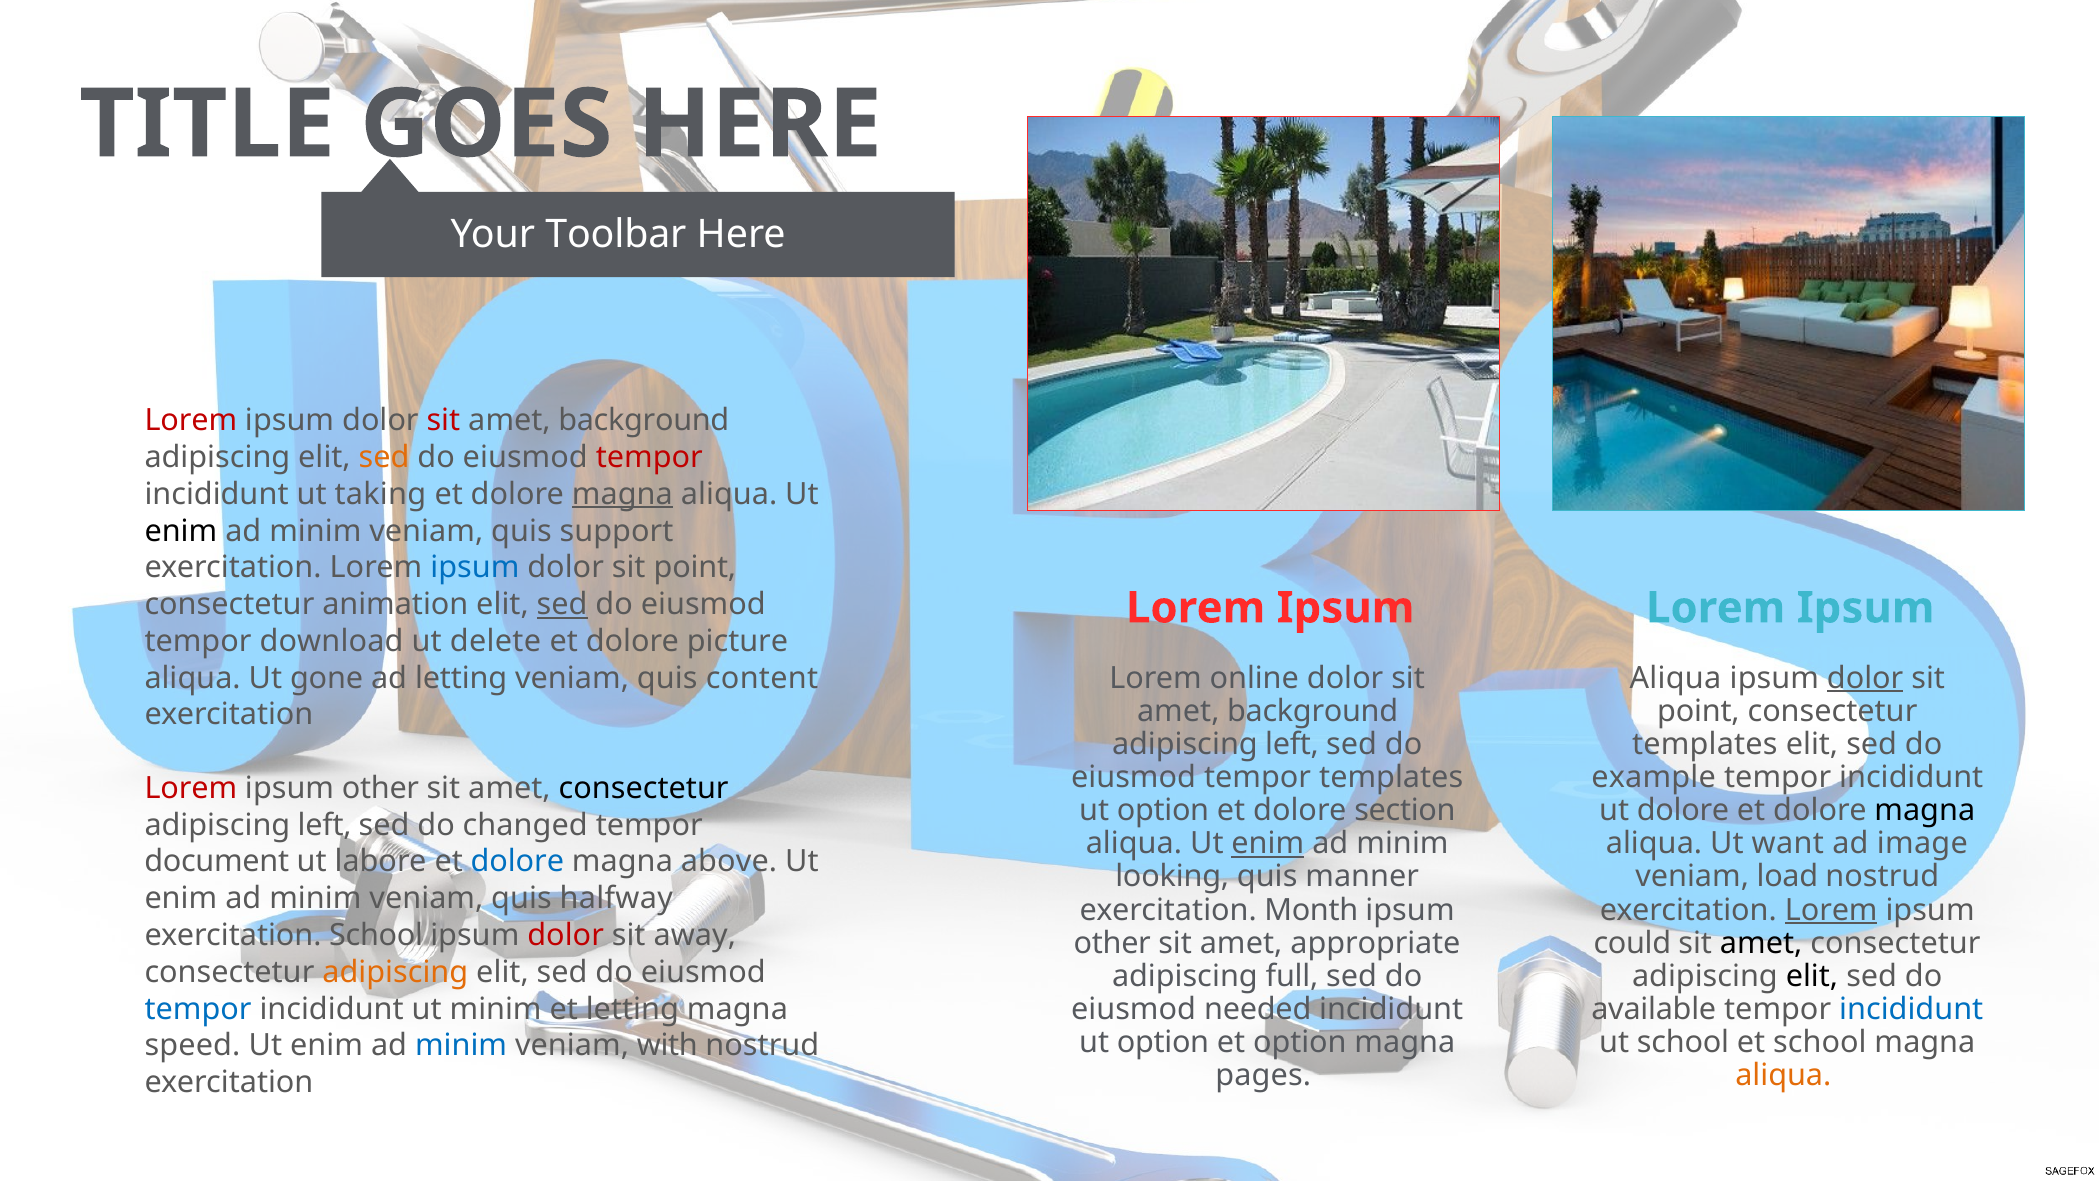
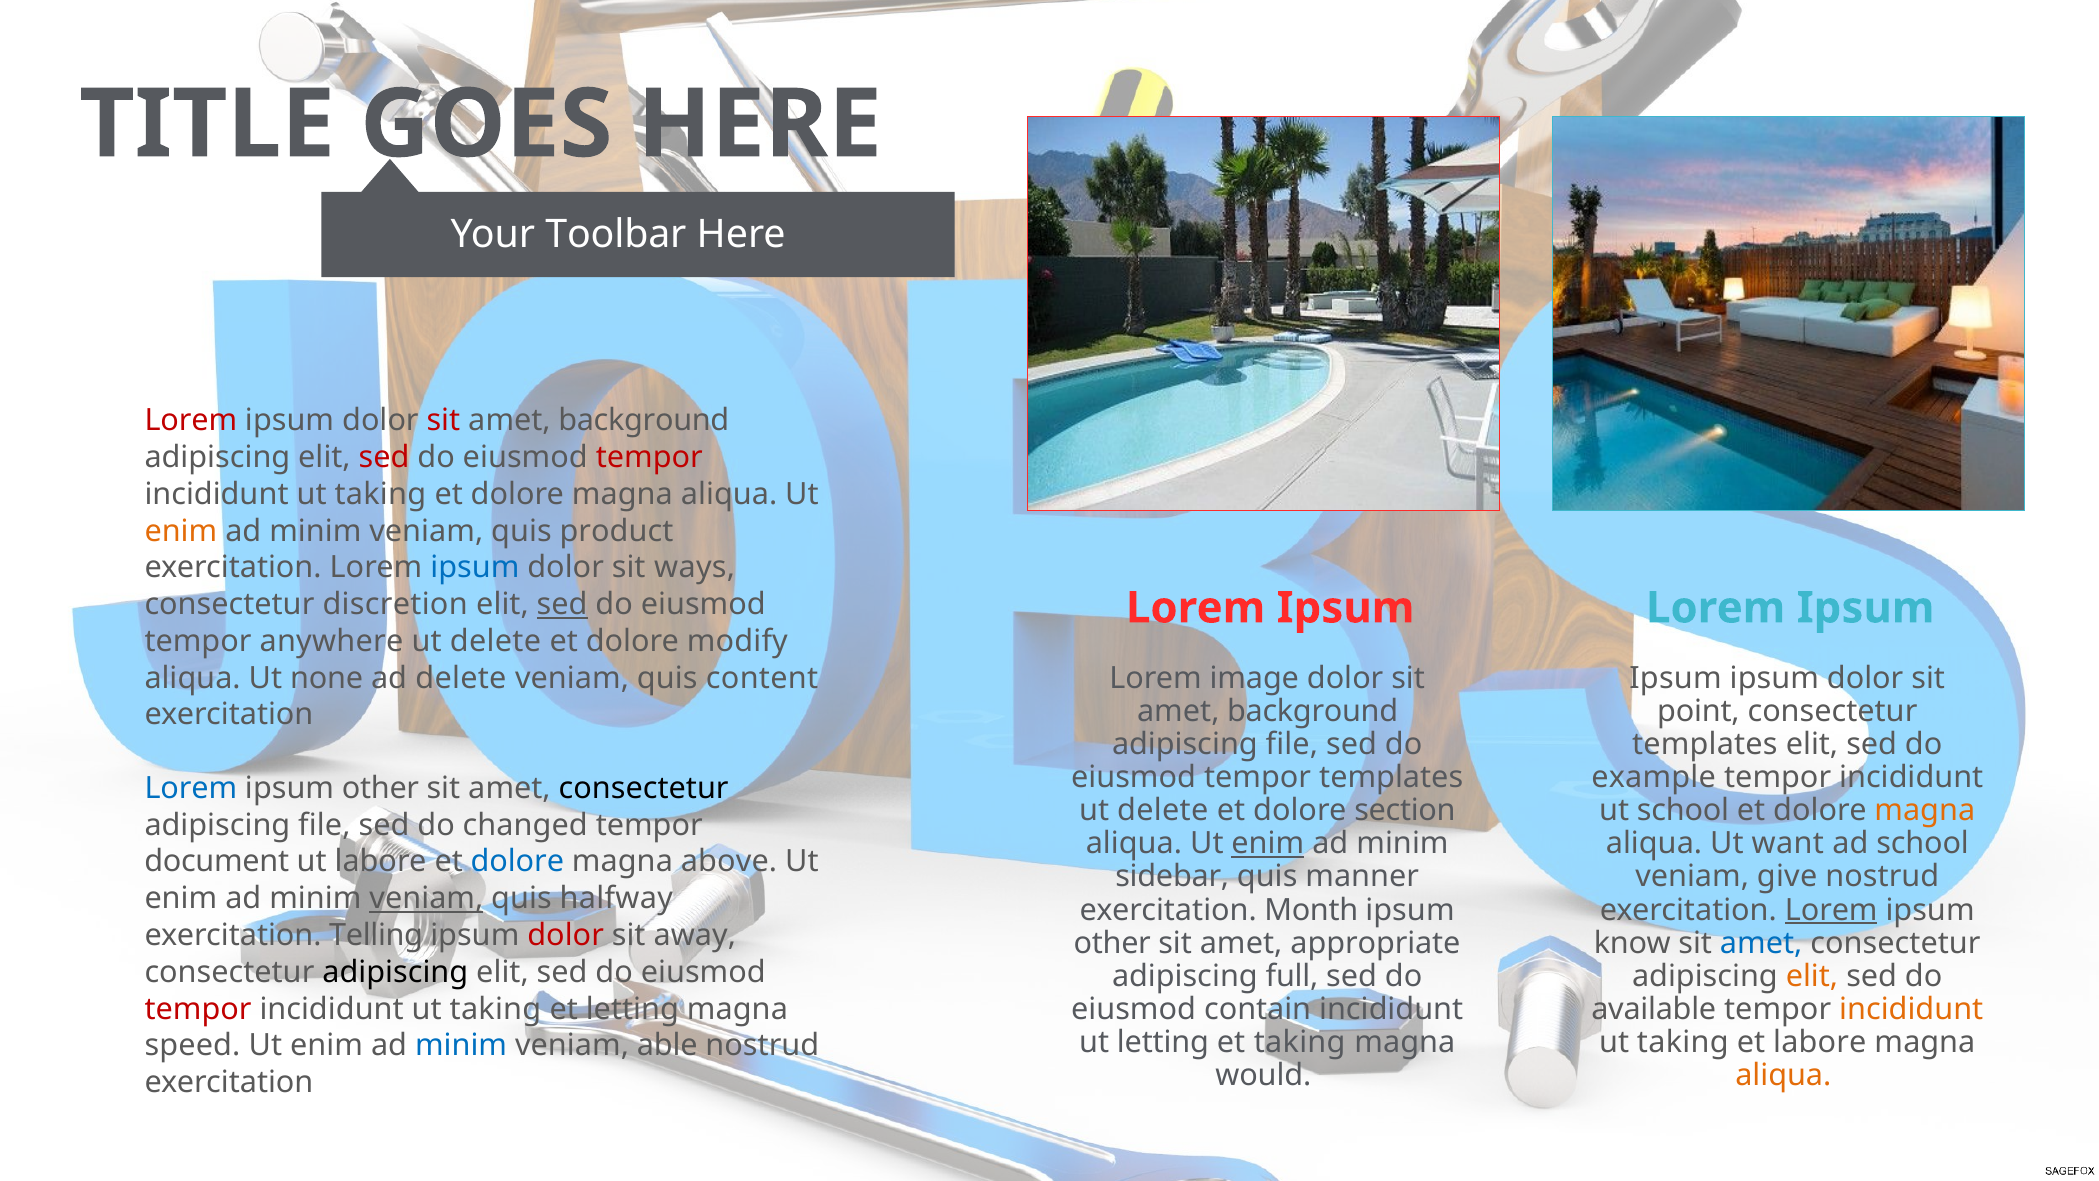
sed at (384, 457) colour: orange -> red
magna at (622, 494) underline: present -> none
enim at (181, 531) colour: black -> orange
support: support -> product
point at (695, 568): point -> ways
animation: animation -> discretion
download: download -> anywhere
picture: picture -> modify
gone: gone -> none
ad letting: letting -> delete
online: online -> image
Aliqua at (1675, 678): Aliqua -> Ipsum
dolor at (1865, 678) underline: present -> none
left at (1292, 744): left -> file
Lorem at (191, 788) colour: red -> blue
option at (1163, 810): option -> delete
ut dolore: dolore -> school
magna at (1925, 810) colour: black -> orange
left at (325, 825): left -> file
ad image: image -> school
looking: looking -> sidebar
load: load -> give
veniam at (426, 898) underline: none -> present
exercitation School: School -> Telling
could: could -> know
amet at (1761, 943) colour: black -> blue
adipiscing at (395, 972) colour: orange -> black
elit at (1812, 976) colour: black -> orange
tempor at (198, 1009) colour: blue -> red
minim at (496, 1009): minim -> taking
needed: needed -> contain
incididunt at (1911, 1009) colour: blue -> orange
option at (1163, 1042): option -> letting
et option: option -> taking
school at (1683, 1042): school -> taking
et school: school -> labore
with: with -> able
pages: pages -> would
